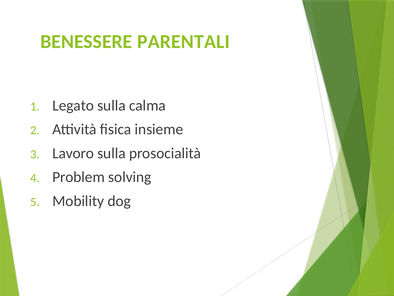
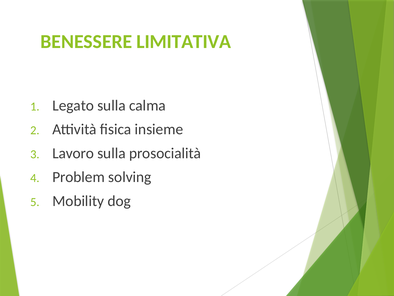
PARENTALI: PARENTALI -> LIMITATIVA
